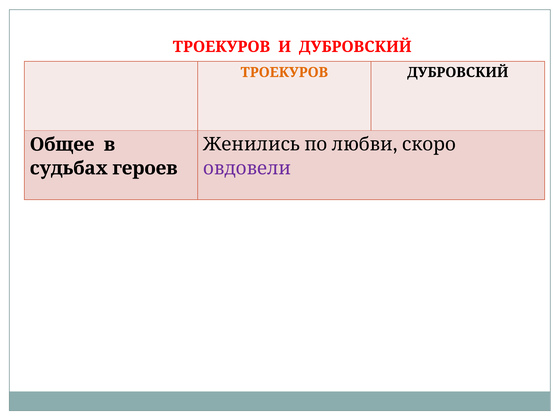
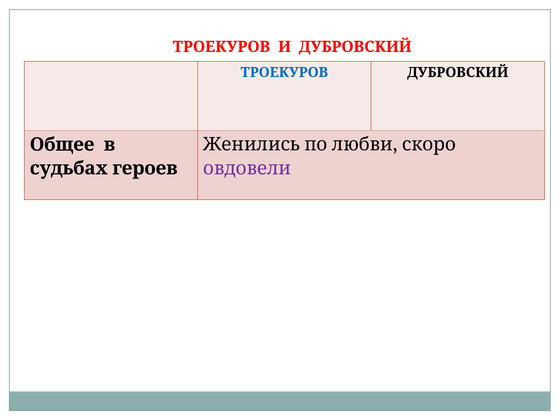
ТРОЕКУРОВ at (284, 72) colour: orange -> blue
